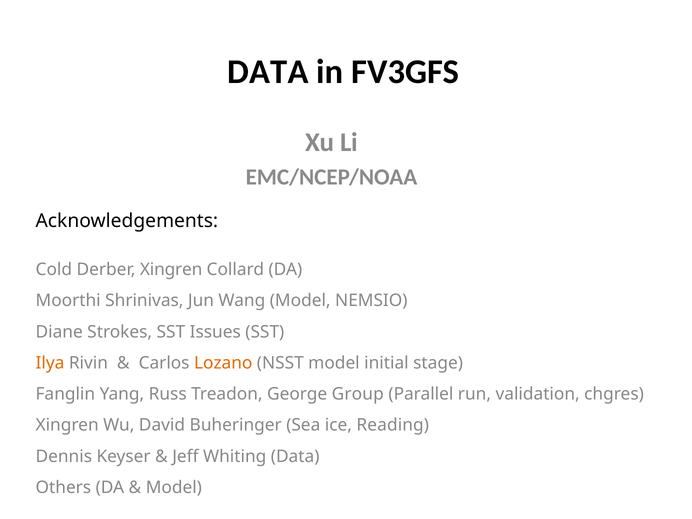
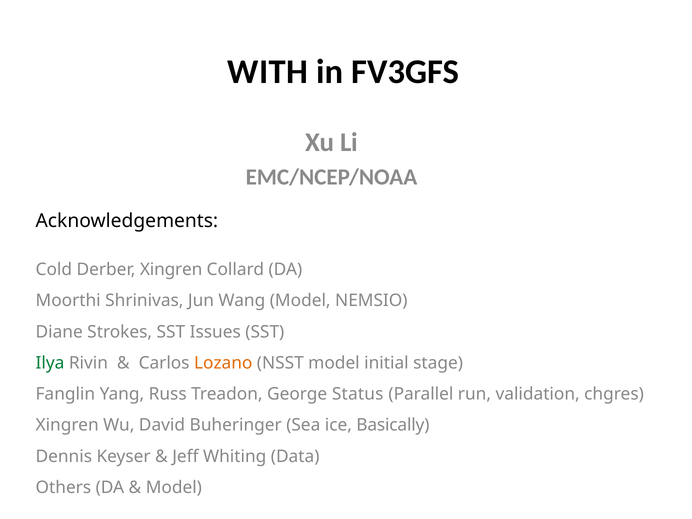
DATA at (268, 72): DATA -> WITH
Ilya colour: orange -> green
Group: Group -> Status
Reading: Reading -> Basically
